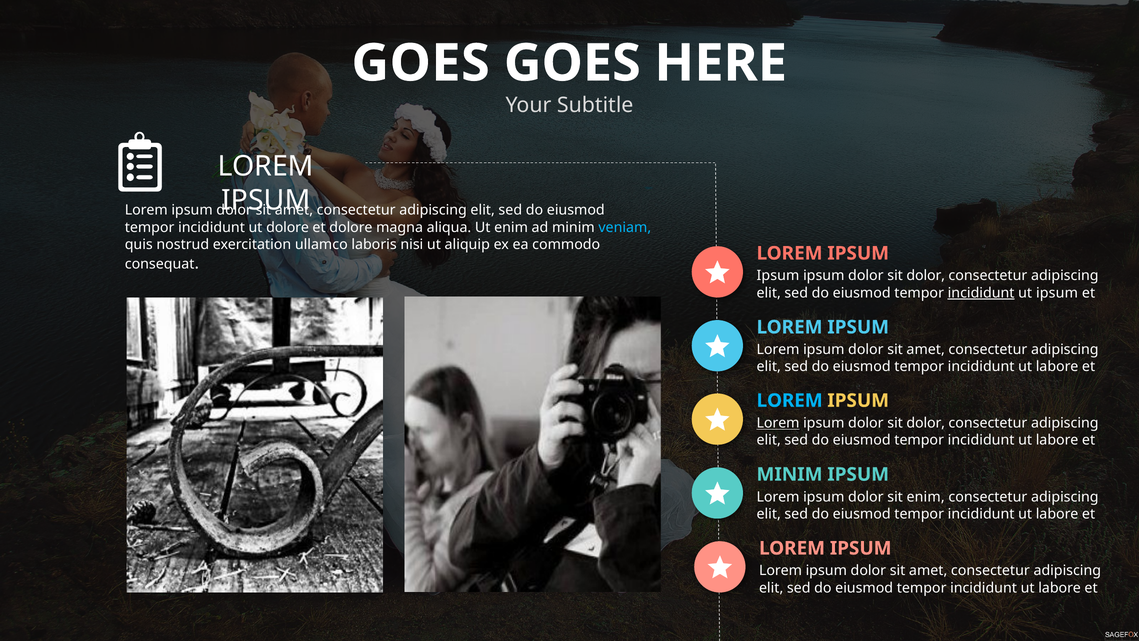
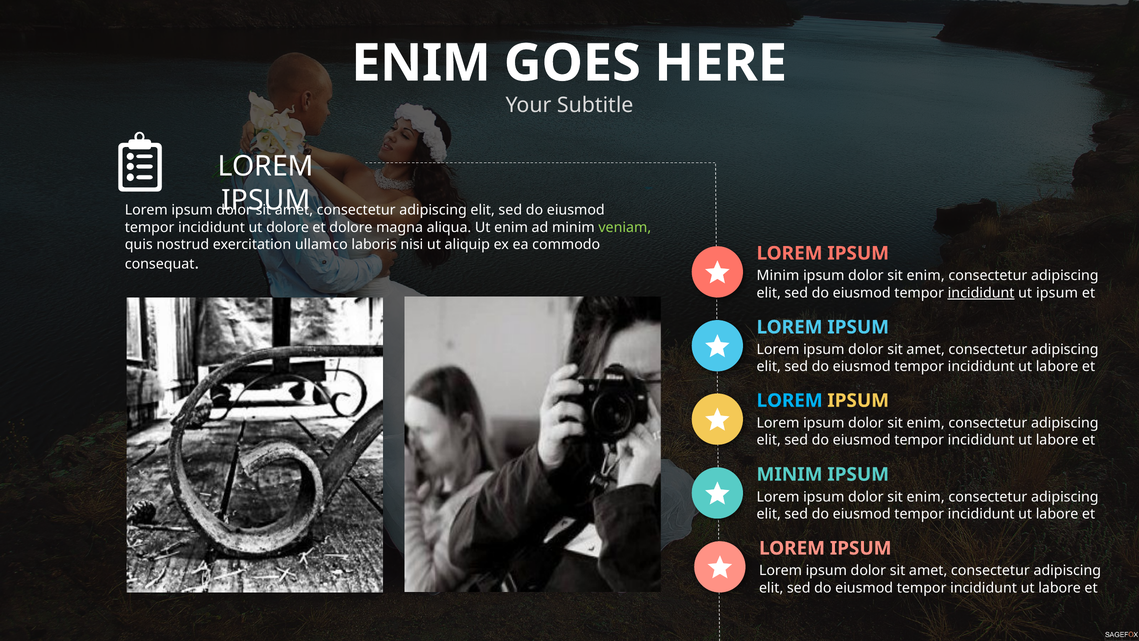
GOES at (421, 63): GOES -> ENIM
veniam colour: light blue -> light green
Ipsum at (778, 276): Ipsum -> Minim
dolor at (926, 276): dolor -> enim
Lorem at (778, 423) underline: present -> none
dolor at (926, 423): dolor -> enim
